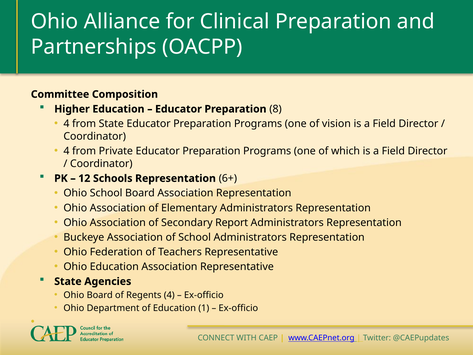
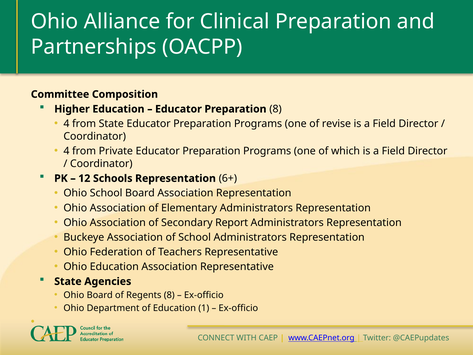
vision: vision -> revise
Regents 4: 4 -> 8
